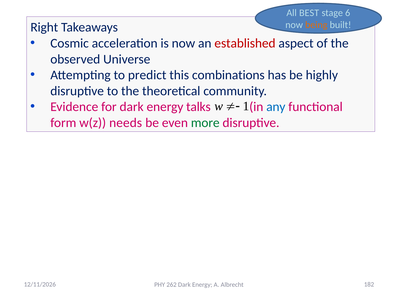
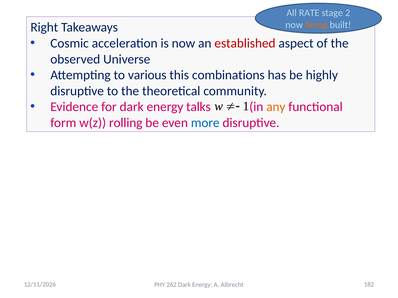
BEST: BEST -> RATE
6: 6 -> 2
predict: predict -> various
any colour: blue -> orange
needs: needs -> rolling
more colour: green -> blue
